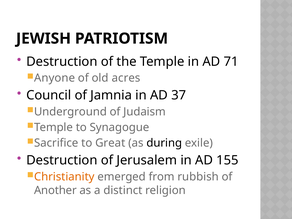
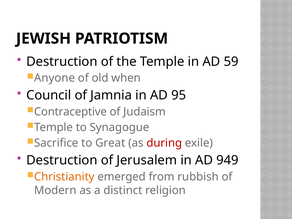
71: 71 -> 59
acres: acres -> when
37: 37 -> 95
Underground: Underground -> Contraceptive
during colour: black -> red
155: 155 -> 949
Another: Another -> Modern
